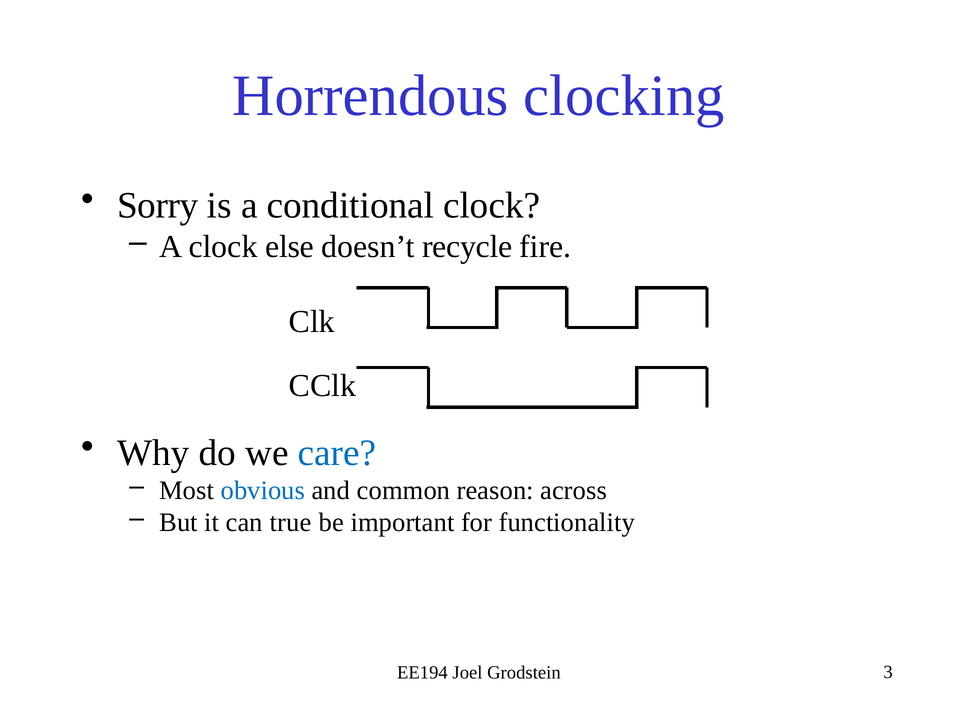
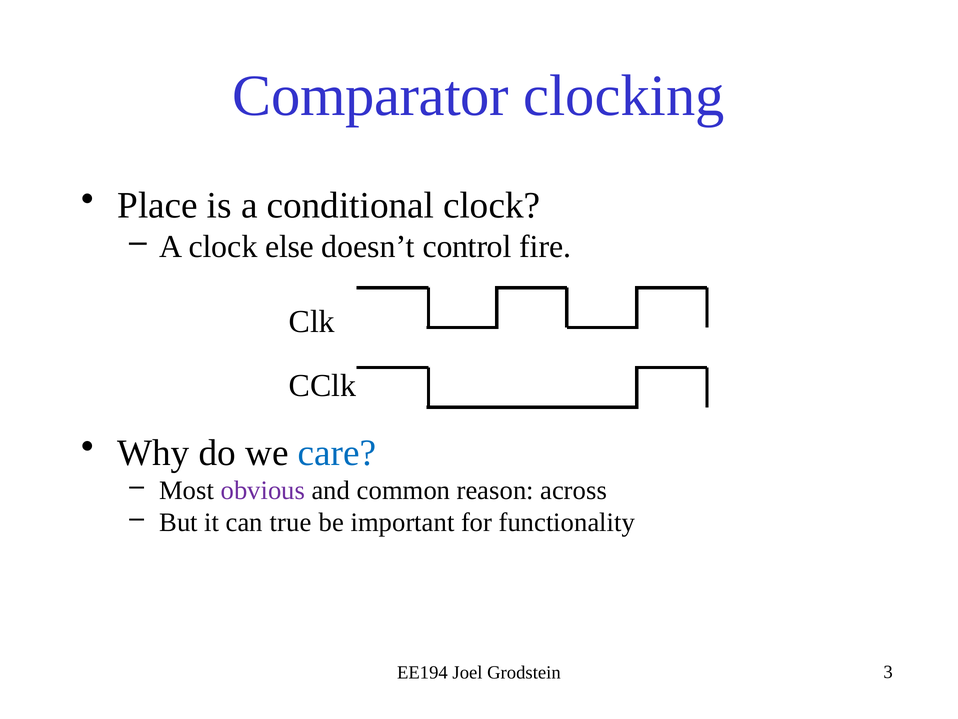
Horrendous: Horrendous -> Comparator
Sorry: Sorry -> Place
recycle: recycle -> control
obvious colour: blue -> purple
